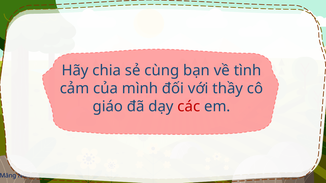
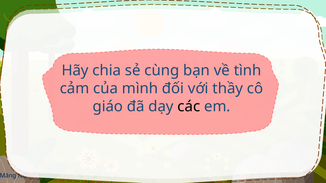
các colour: red -> black
